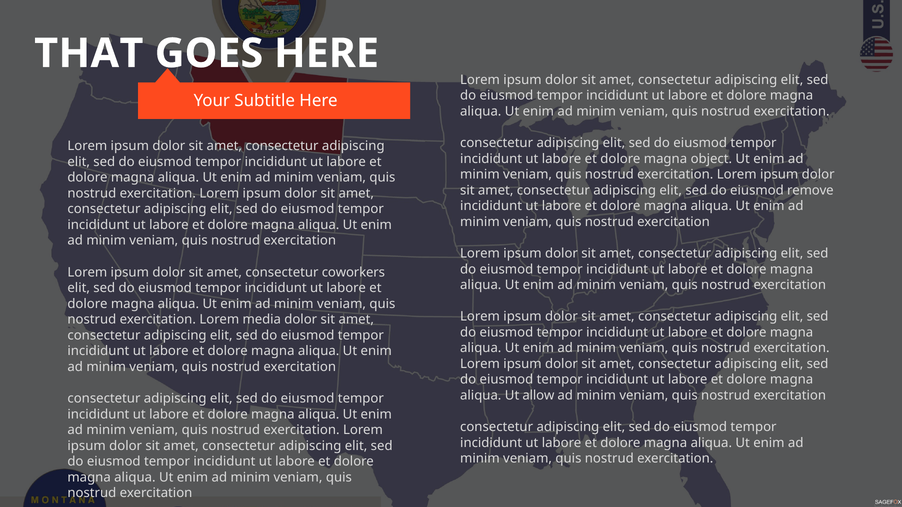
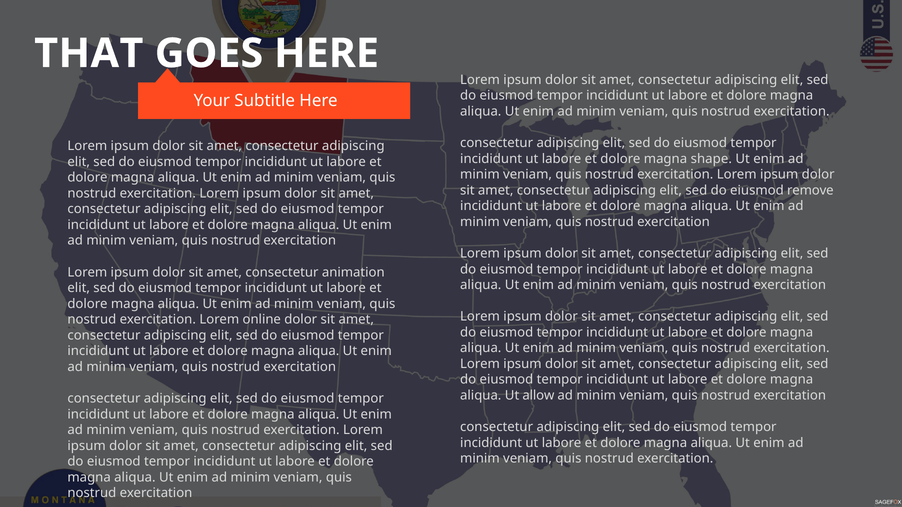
object: object -> shape
coworkers: coworkers -> animation
media: media -> online
